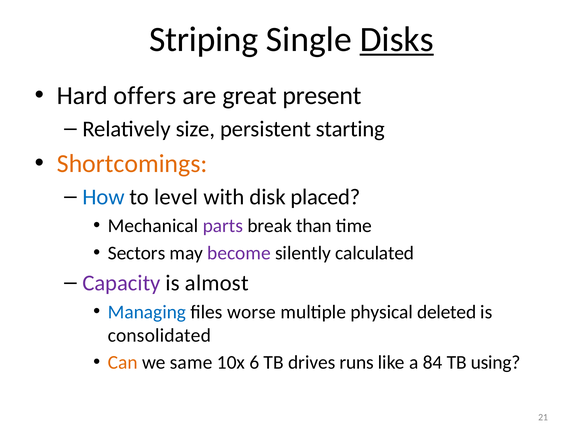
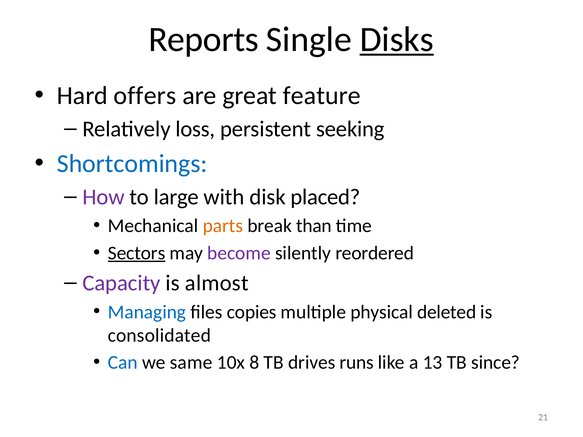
Striping: Striping -> Reports
present: present -> feature
size: size -> loss
starting: starting -> seeking
Shortcomings colour: orange -> blue
How colour: blue -> purple
level: level -> large
parts colour: purple -> orange
Sectors underline: none -> present
calculated: calculated -> reordered
worse: worse -> copies
Can colour: orange -> blue
6: 6 -> 8
84: 84 -> 13
using: using -> since
